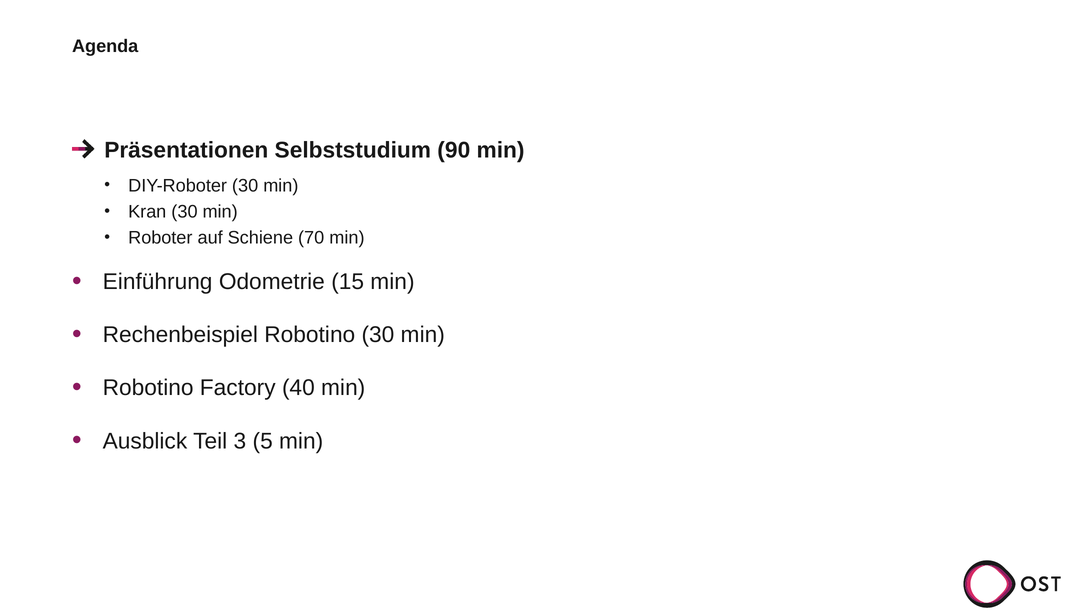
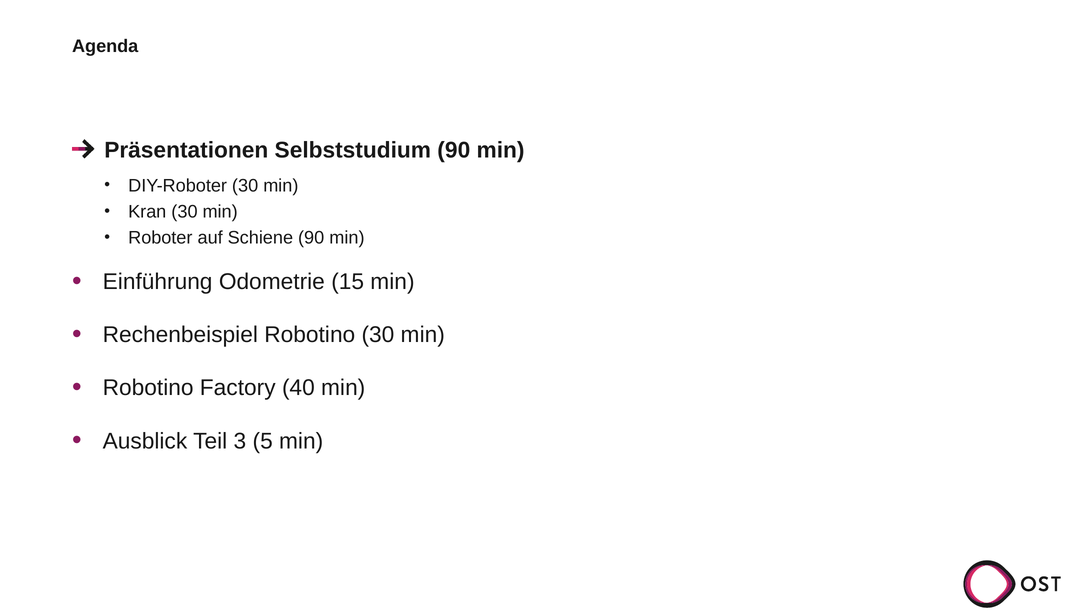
Schiene 70: 70 -> 90
